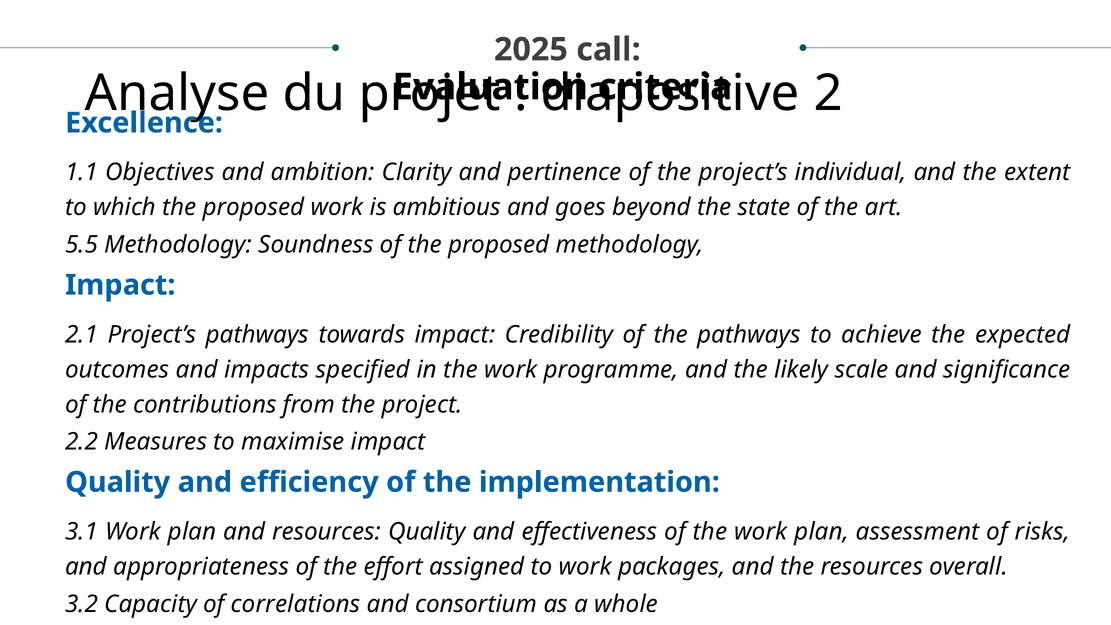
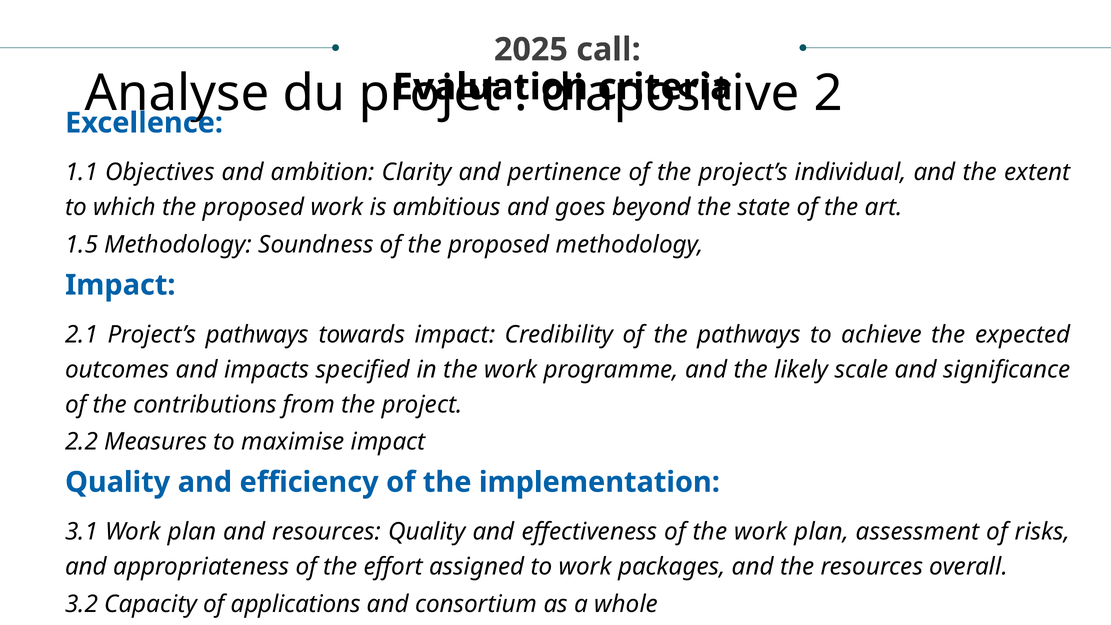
5.5: 5.5 -> 1.5
correlations: correlations -> applications
